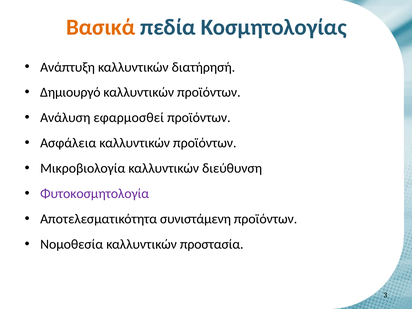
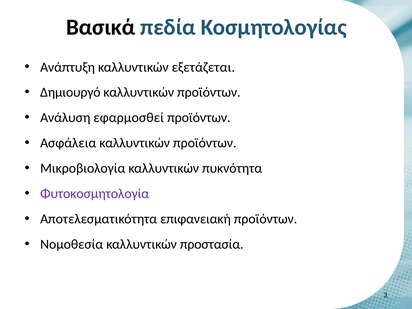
Βασικά colour: orange -> black
διατήρησή: διατήρησή -> εξετάζεται
διεύθυνση: διεύθυνση -> πυκνότητα
συνιστάμενη: συνιστάμενη -> επιφανειακή
